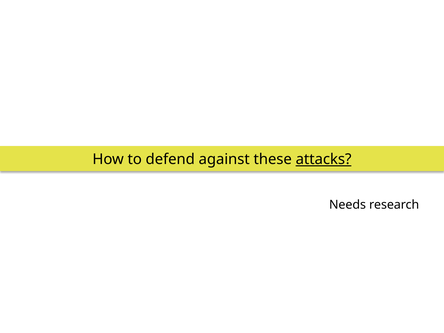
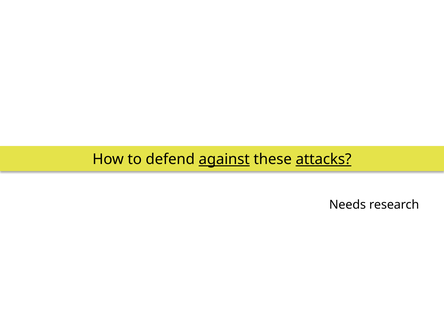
against underline: none -> present
